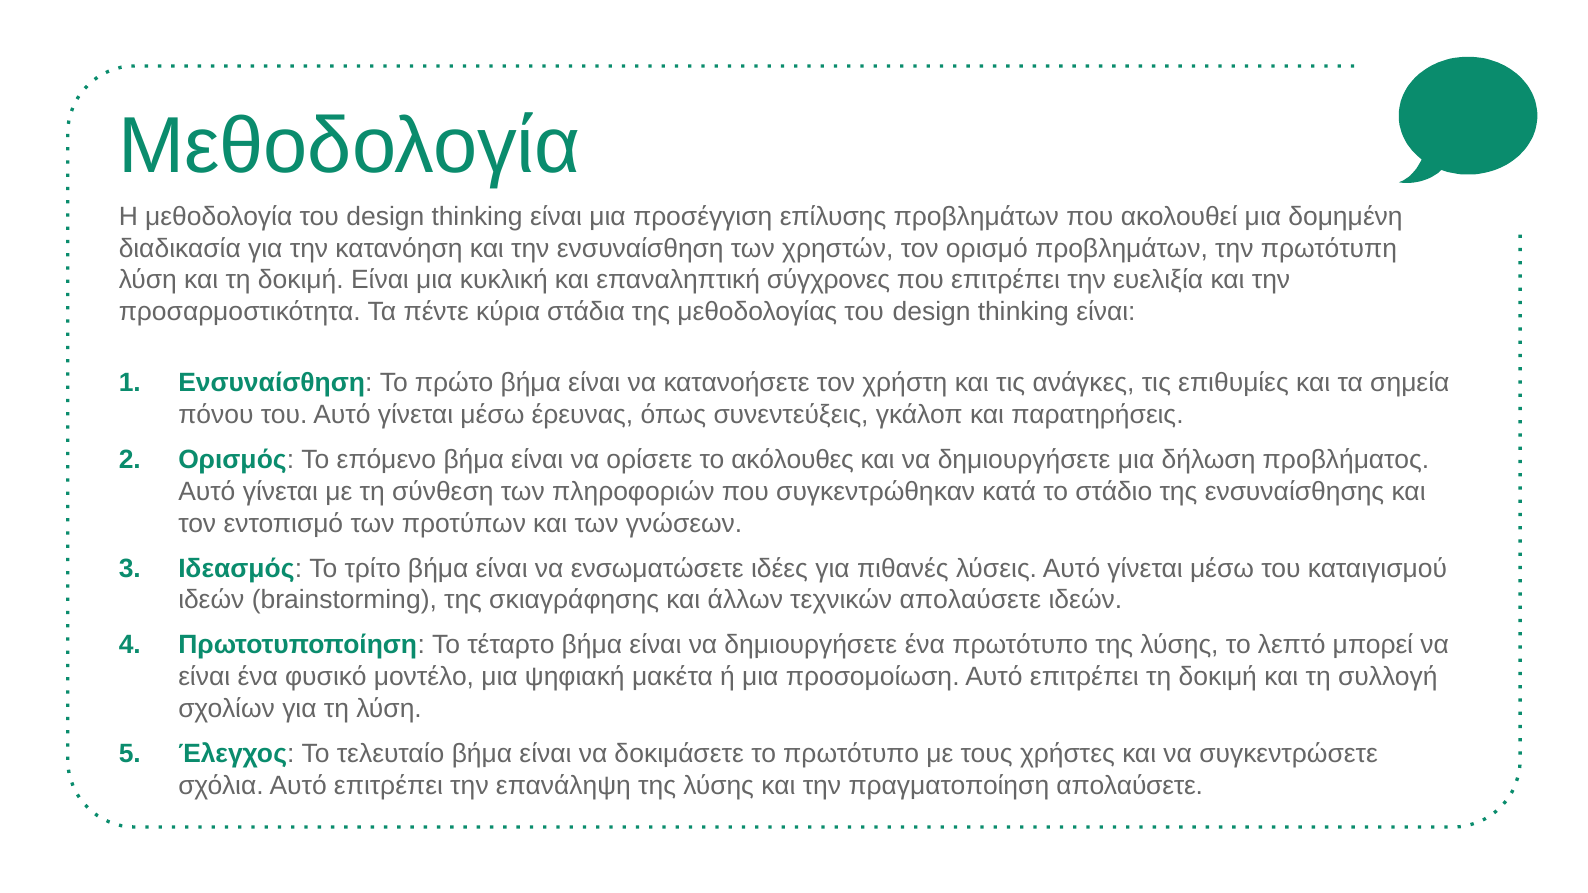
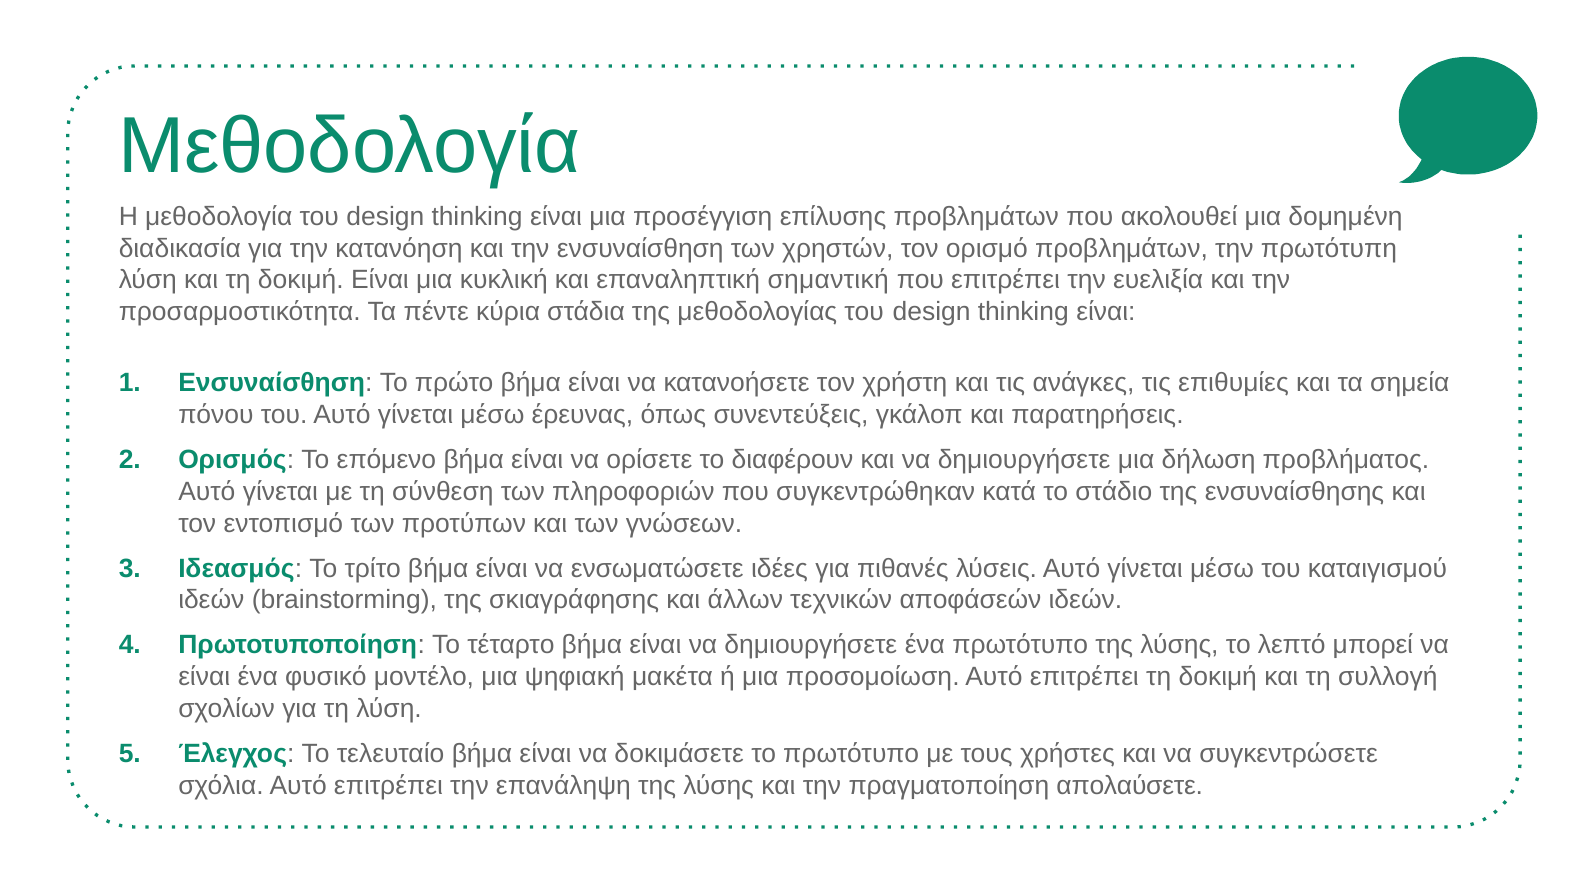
σύγχρονες: σύγχρονες -> σημαντική
ακόλουθες: ακόλουθες -> διαφέρουν
τεχνικών απολαύσετε: απολαύσετε -> αποφάσεών
